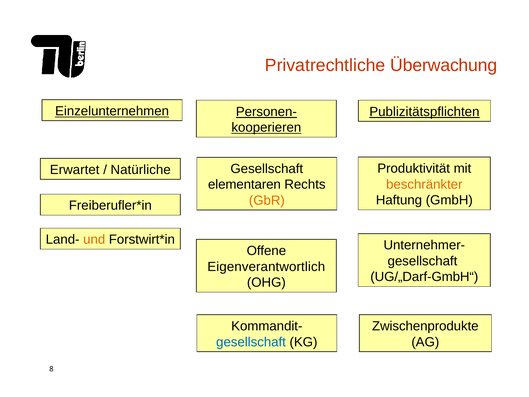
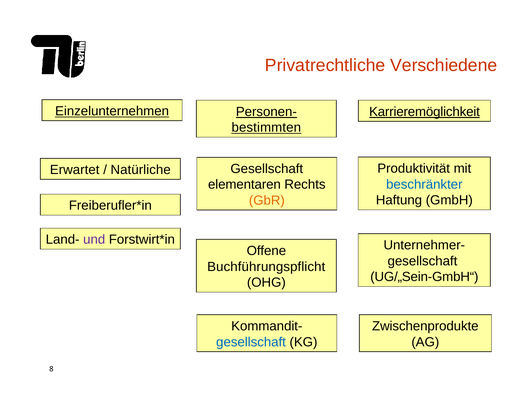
Überwachung: Überwachung -> Verschiedene
Publizitätspflichten: Publizitätspflichten -> Karrieremöglichkeit
kooperieren: kooperieren -> bestimmten
beschränkter colour: orange -> blue
und colour: orange -> purple
Eigenverantwortlich: Eigenverantwortlich -> Buchführungspflicht
UG/„Darf-GmbH“: UG/„Darf-GmbH“ -> UG/„Sein-GmbH“
